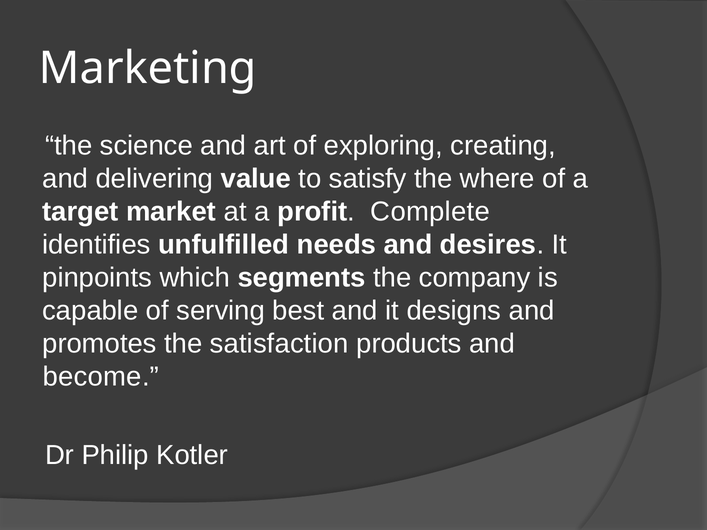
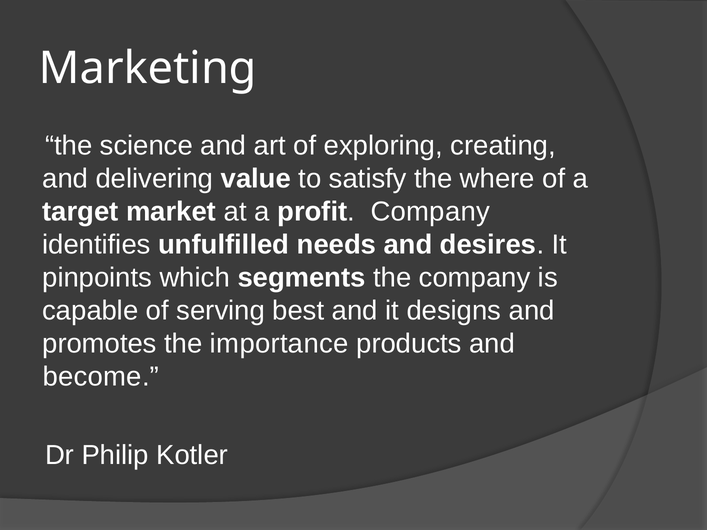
profit Complete: Complete -> Company
satisfaction: satisfaction -> importance
